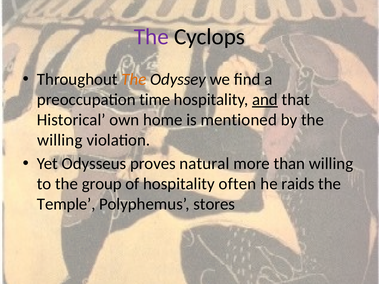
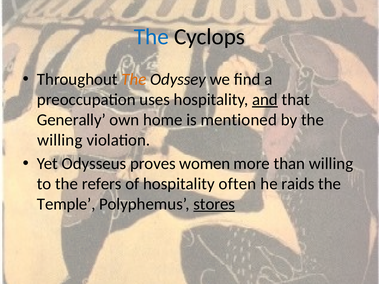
The at (151, 37) colour: purple -> blue
time: time -> uses
Historical: Historical -> Generally
natural: natural -> women
group: group -> refers
stores underline: none -> present
